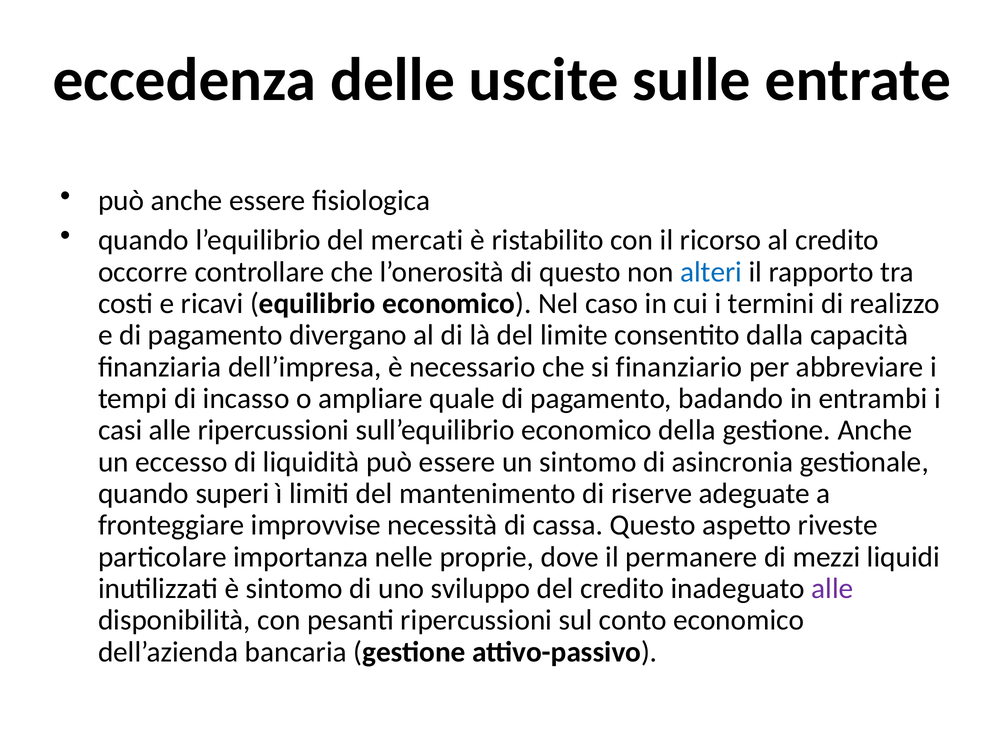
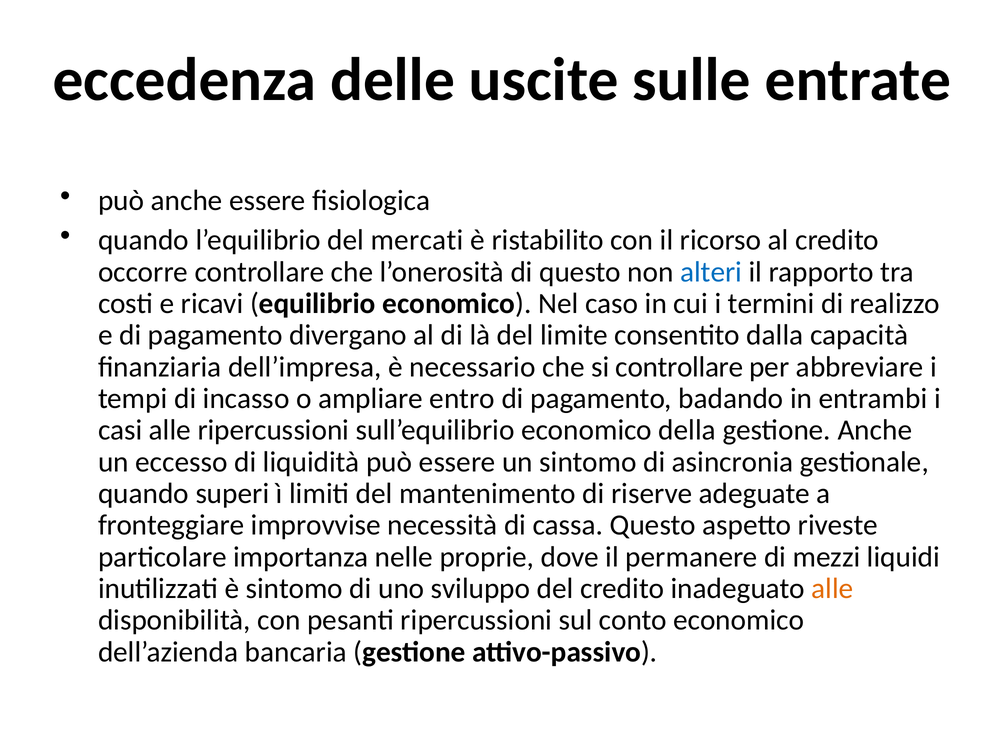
si finanziario: finanziario -> controllare
quale: quale -> entro
alle at (832, 588) colour: purple -> orange
